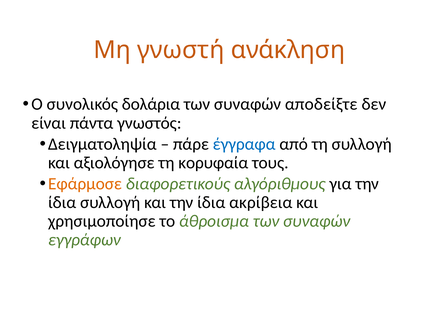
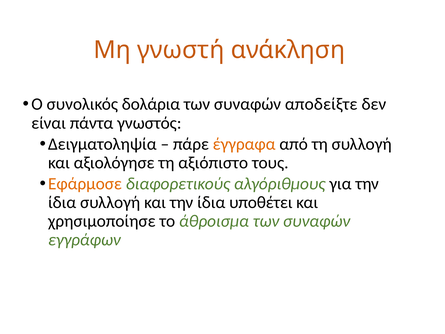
έγγραφα colour: blue -> orange
κορυφαία: κορυφαία -> αξιόπιστο
ακρίβεια: ακρίβεια -> υποθέτει
